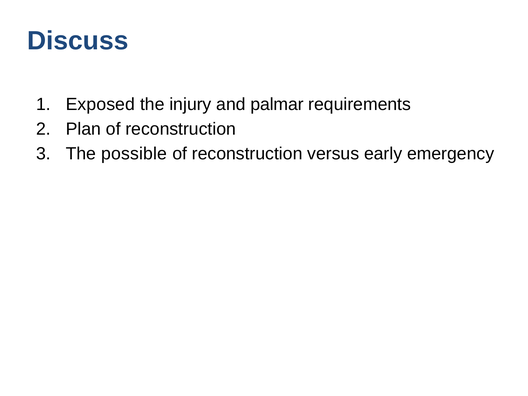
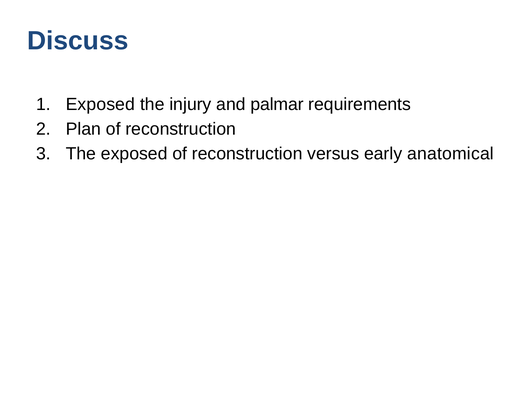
The possible: possible -> exposed
emergency: emergency -> anatomical
